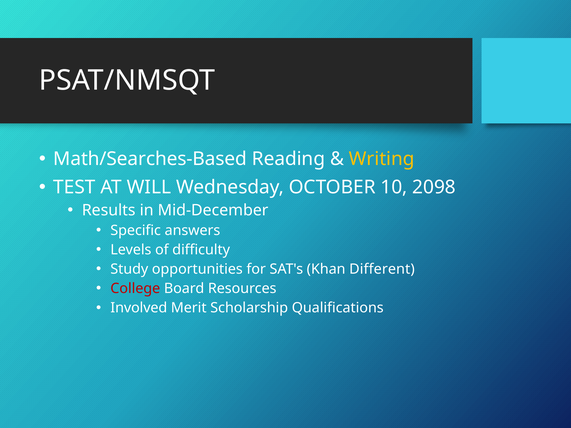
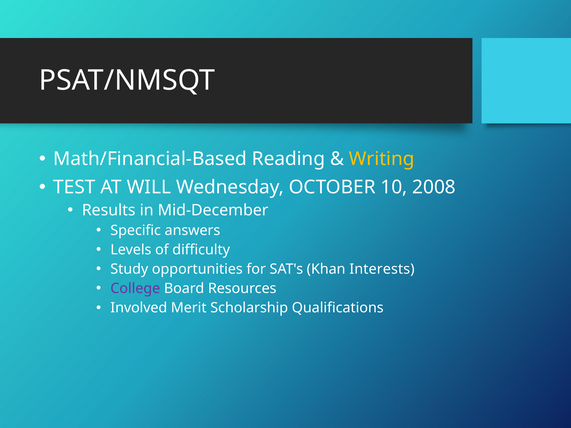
Math/Searches-Based: Math/Searches-Based -> Math/Financial-Based
2098: 2098 -> 2008
Different: Different -> Interests
College colour: red -> purple
